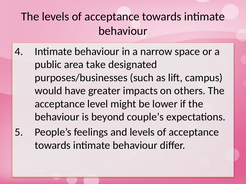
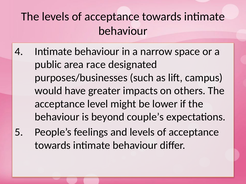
take: take -> race
